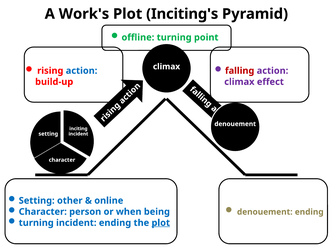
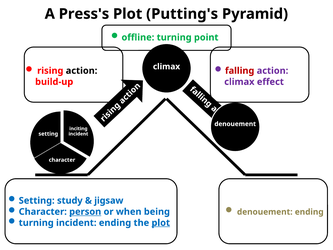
Work's: Work's -> Press's
Inciting's: Inciting's -> Putting's
action at (82, 71) colour: blue -> black
other: other -> study
online: online -> jigsaw
person underline: none -> present
